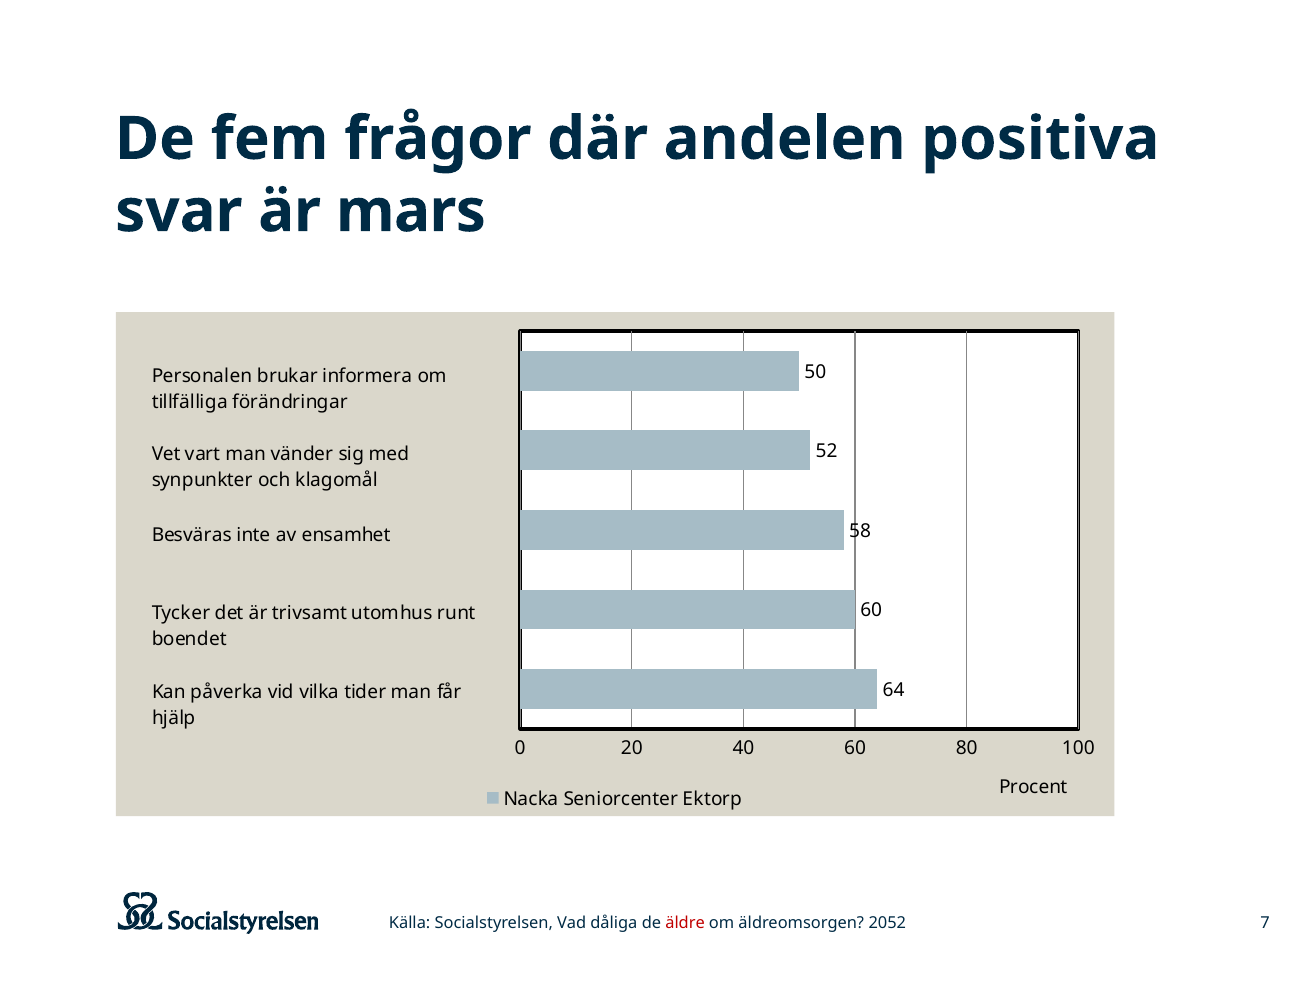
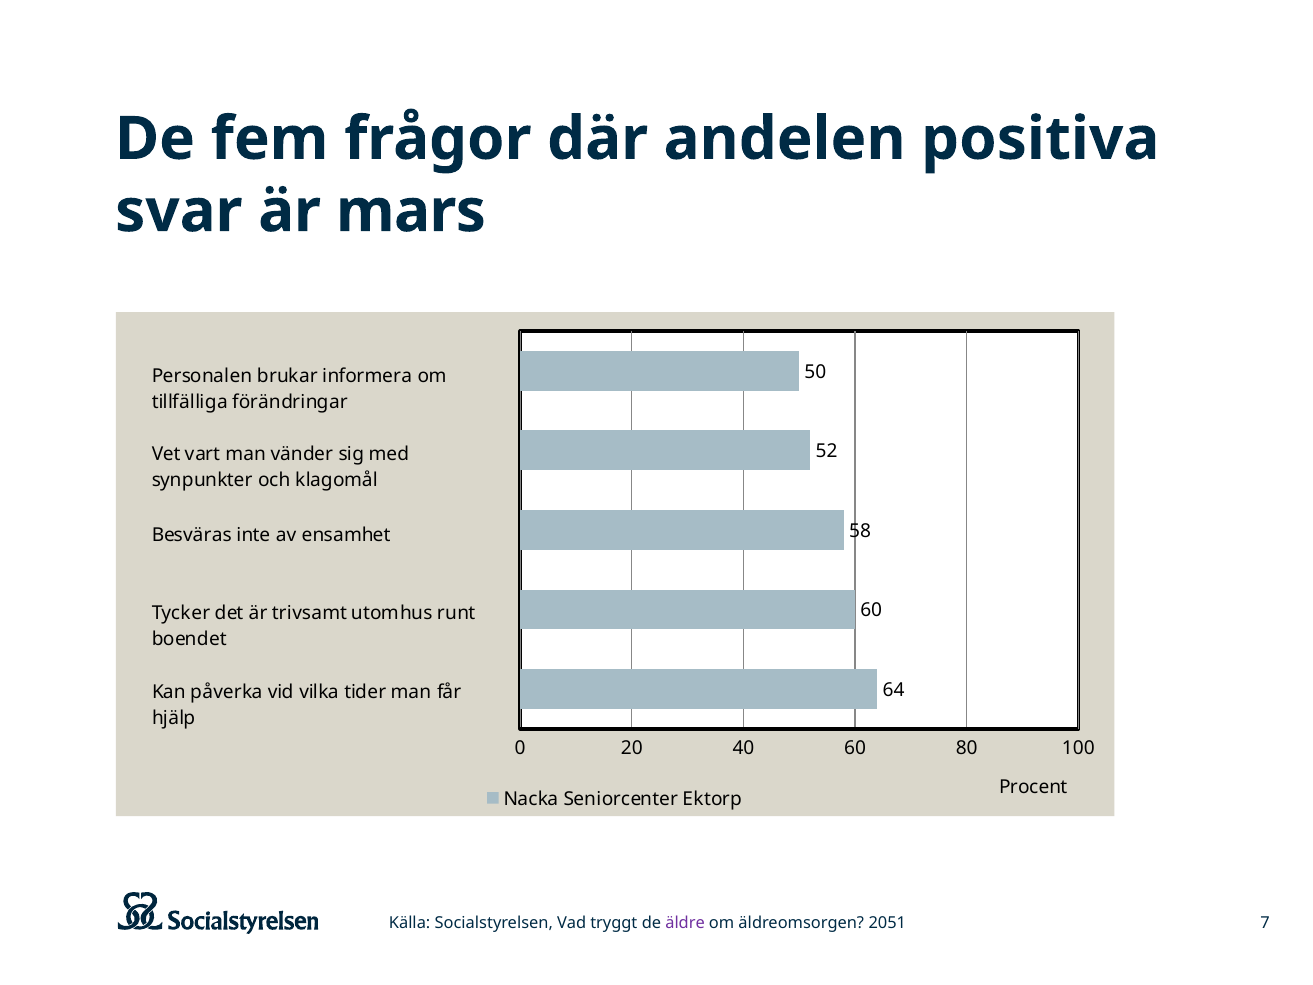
dåliga: dåliga -> tryggt
äldre colour: red -> purple
2052: 2052 -> 2051
